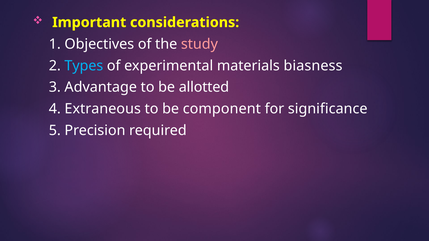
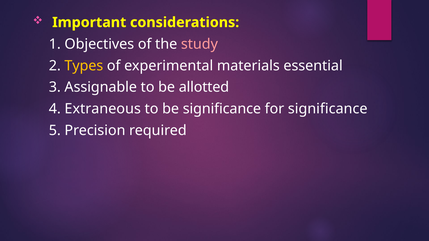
Types colour: light blue -> yellow
biasness: biasness -> essential
Advantage: Advantage -> Assignable
be component: component -> significance
